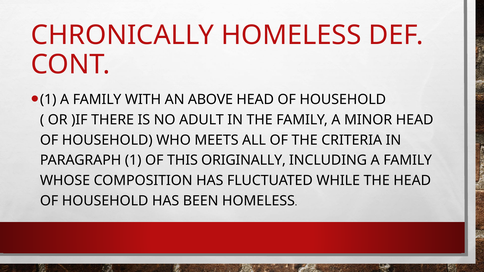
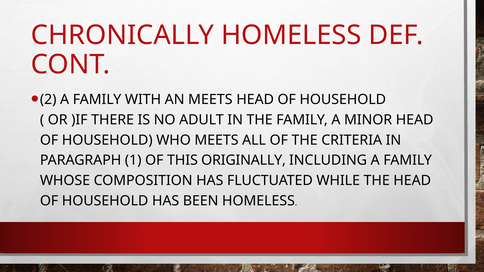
1 at (48, 99): 1 -> 2
AN ABOVE: ABOVE -> MEETS
